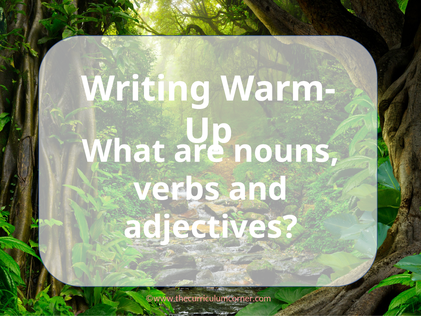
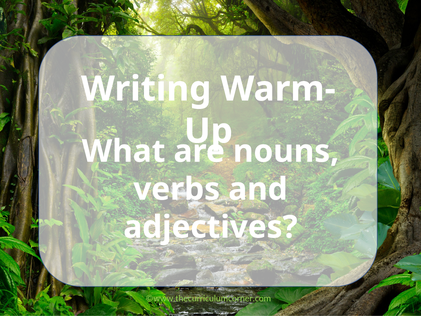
©www.thecurriculumcorner.com colour: pink -> light green
